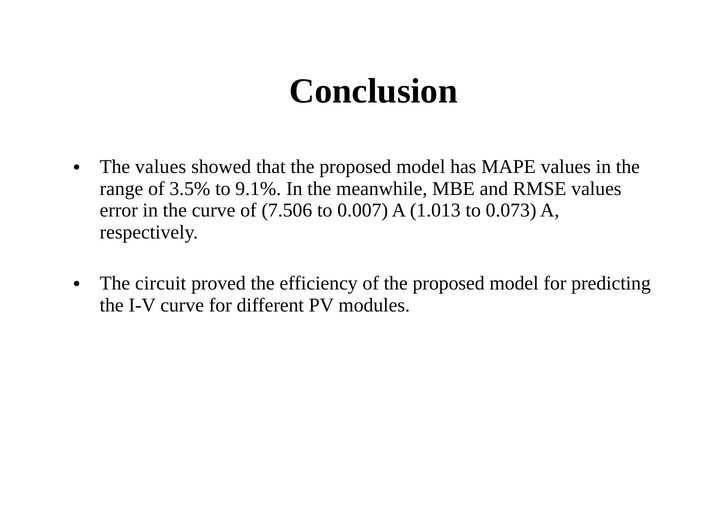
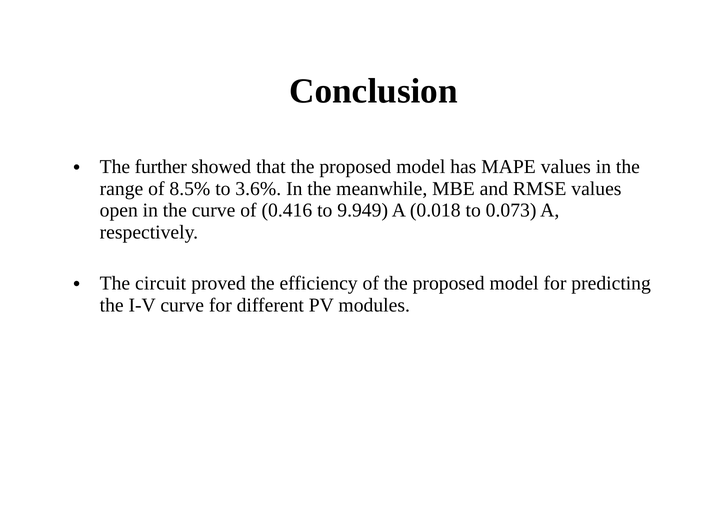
The values: values -> further
3.5%: 3.5% -> 8.5%
9.1%: 9.1% -> 3.6%
error: error -> open
7.506: 7.506 -> 0.416
0.007: 0.007 -> 9.949
1.013: 1.013 -> 0.018
